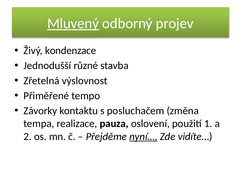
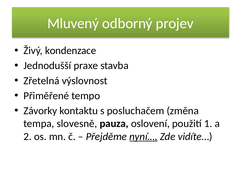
Mluvený underline: present -> none
různé: různé -> praxe
realizace: realizace -> slovesně
